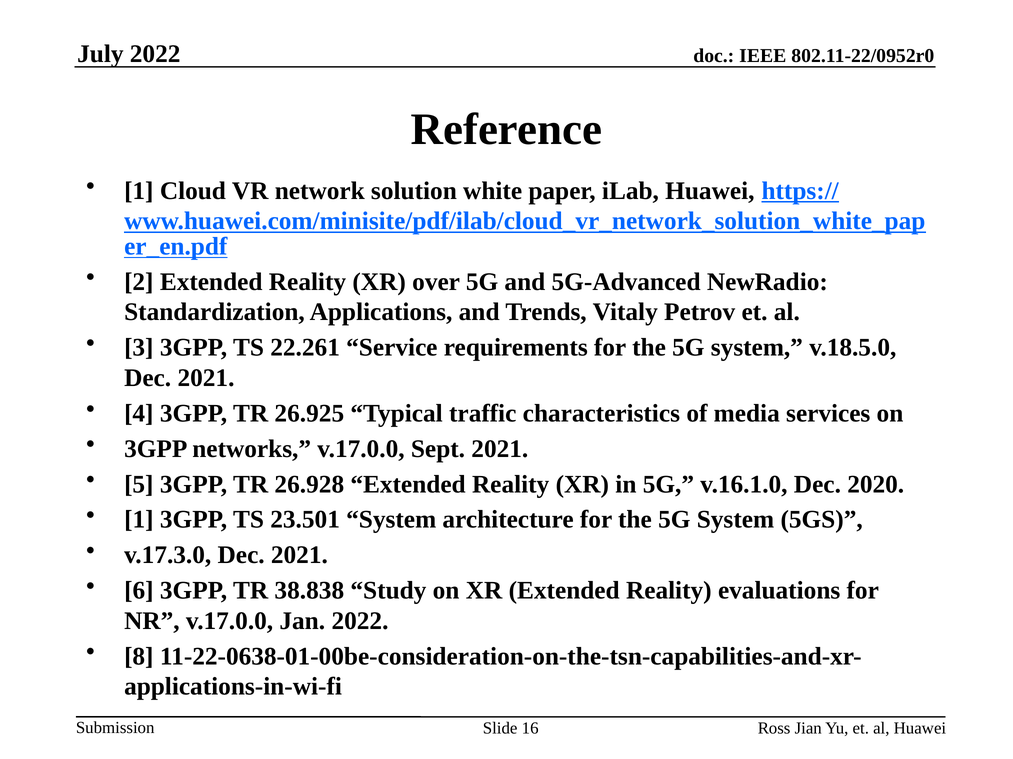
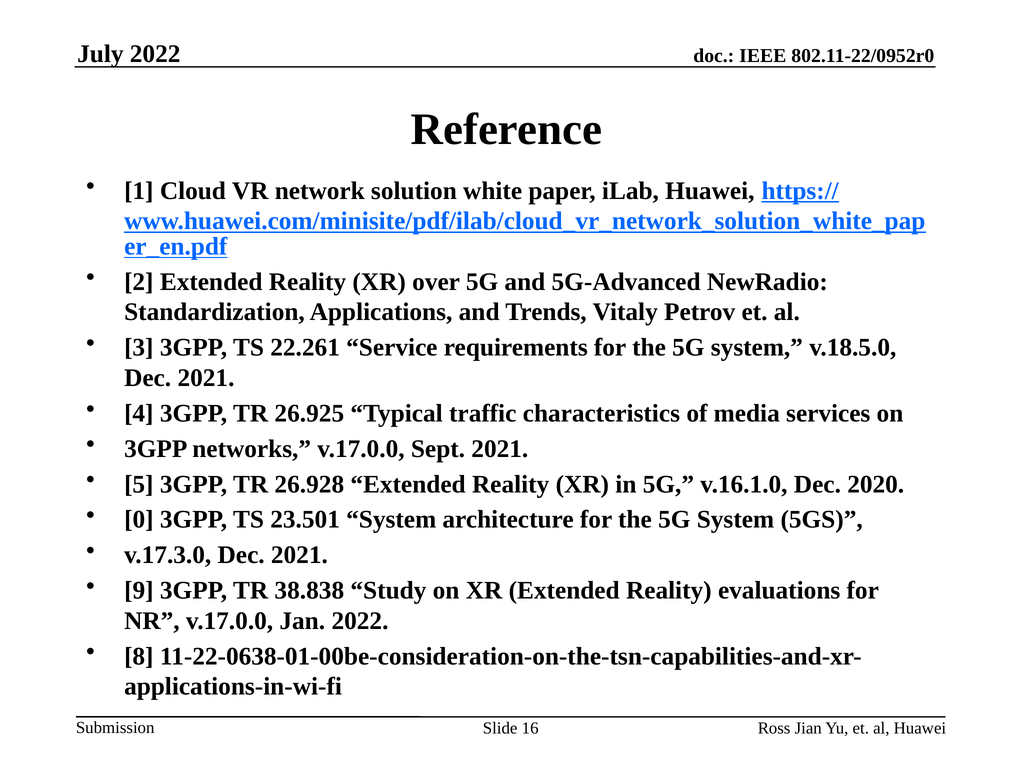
1 at (139, 520): 1 -> 0
6: 6 -> 9
